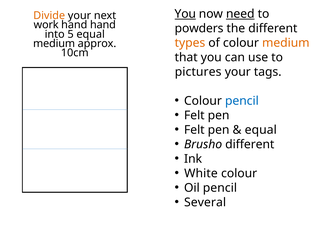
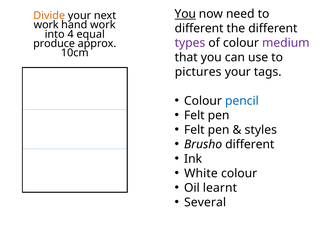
need underline: present -> none
hand hand: hand -> work
powders at (199, 28): powders -> different
5: 5 -> 4
types colour: orange -> purple
medium at (286, 43) colour: orange -> purple
medium at (54, 44): medium -> produce
equal at (261, 130): equal -> styles
Oil pencil: pencil -> learnt
